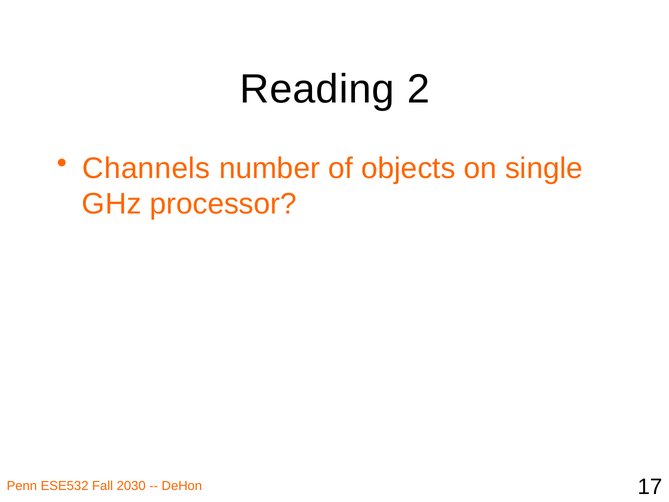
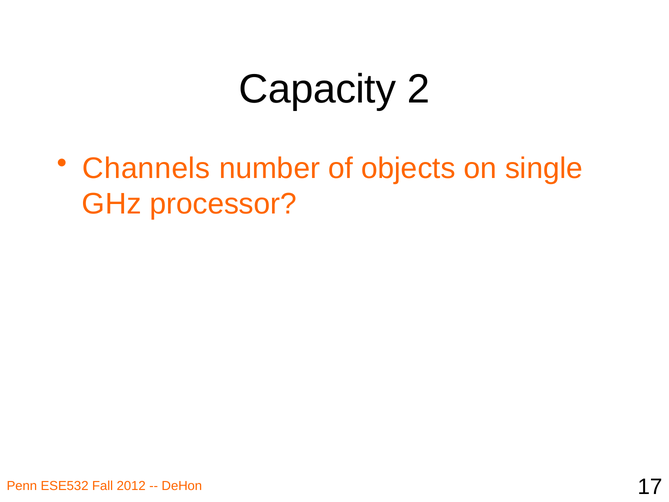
Reading: Reading -> Capacity
2030: 2030 -> 2012
